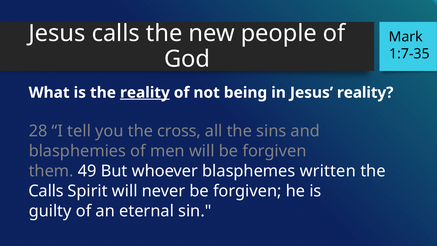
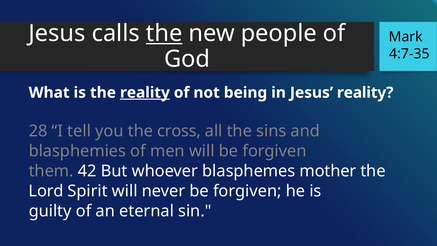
the at (164, 33) underline: none -> present
1:7-35: 1:7-35 -> 4:7-35
49: 49 -> 42
written: written -> mother
Calls at (46, 191): Calls -> Lord
